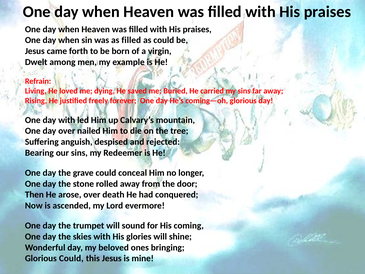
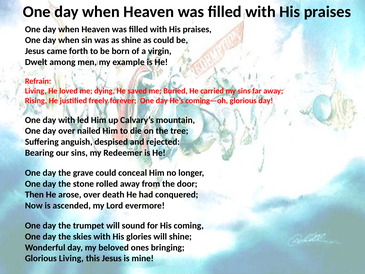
as filled: filled -> shine
Glorious Could: Could -> Living
